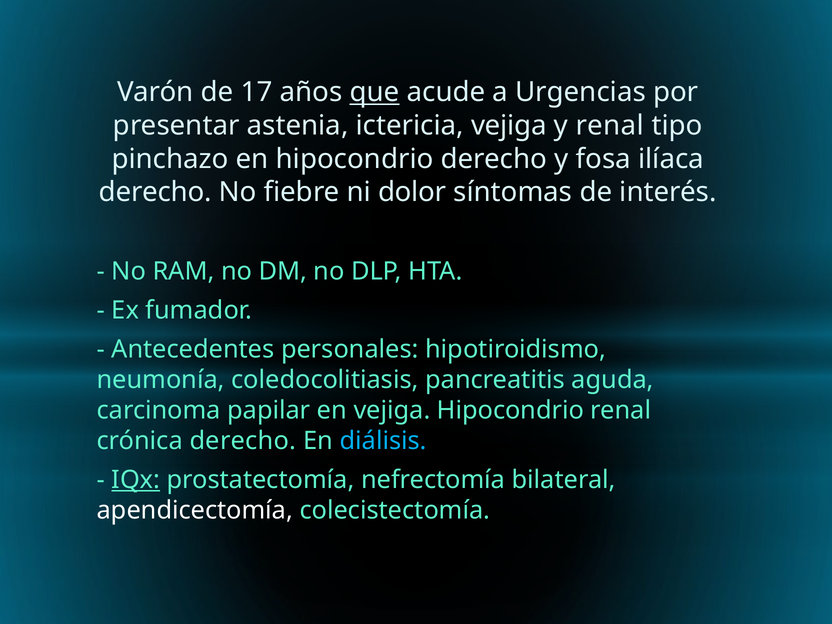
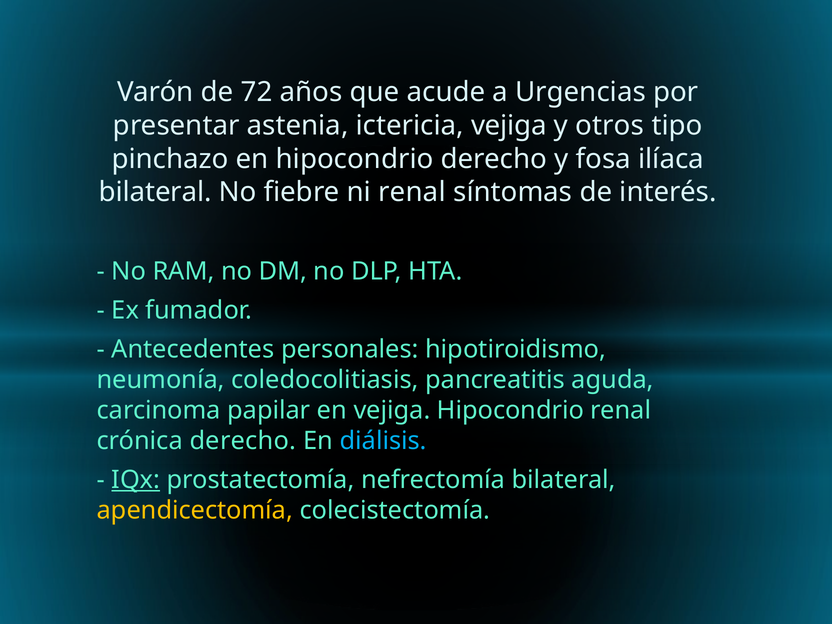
17: 17 -> 72
que underline: present -> none
y renal: renal -> otros
derecho at (155, 192): derecho -> bilateral
ni dolor: dolor -> renal
apendicectomía colour: white -> yellow
